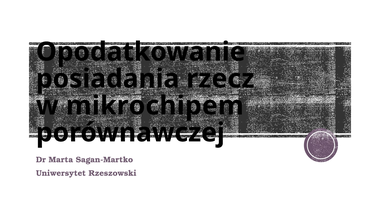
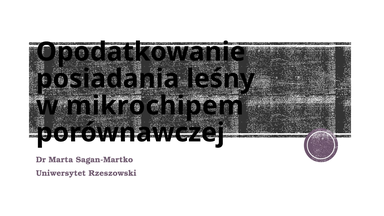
rzecz: rzecz -> leśny
